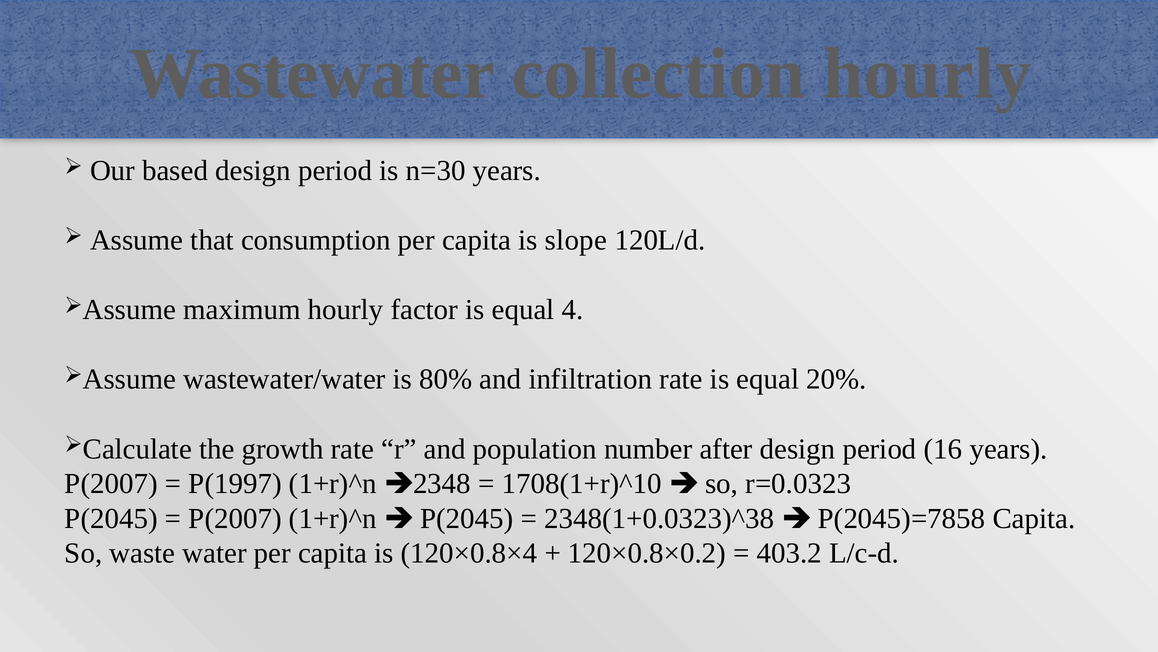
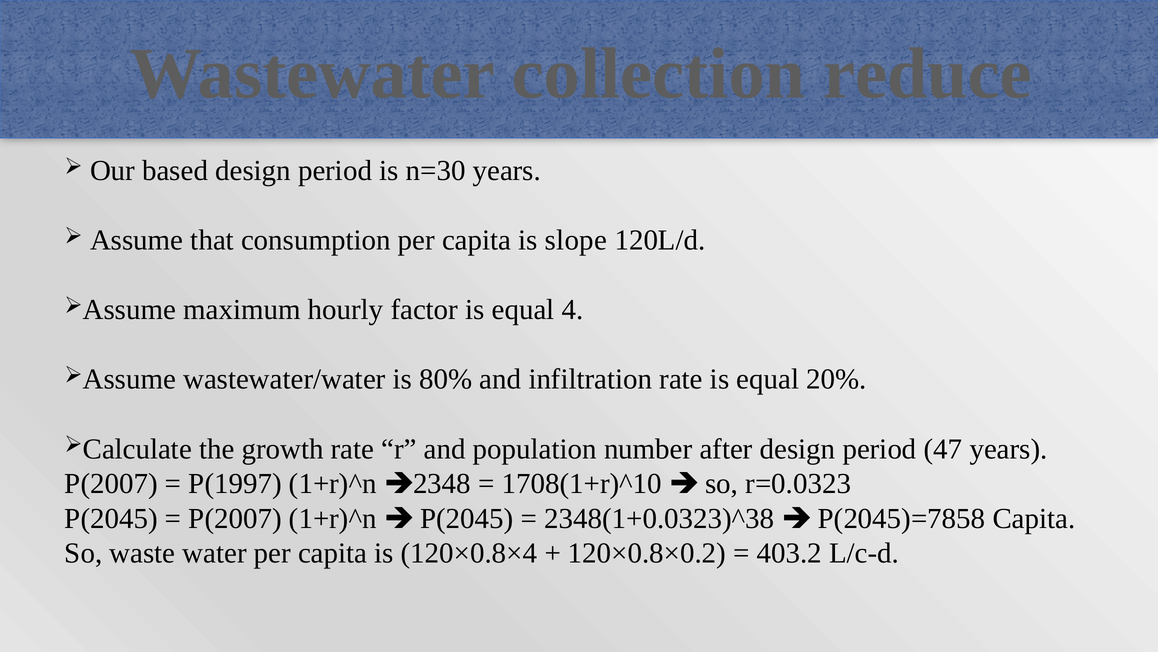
collection hourly: hourly -> reduce
16: 16 -> 47
